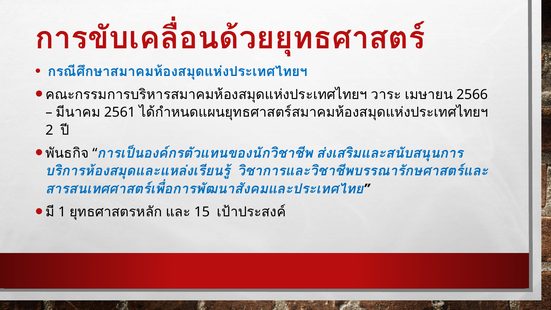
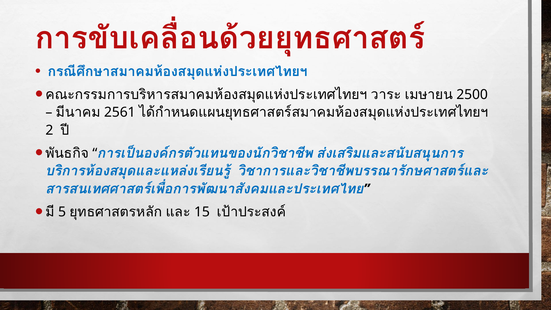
2566: 2566 -> 2500
1: 1 -> 5
